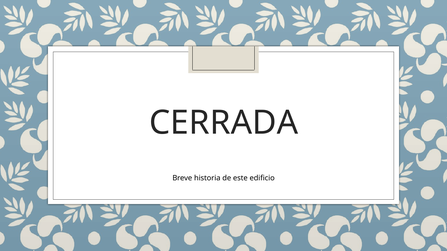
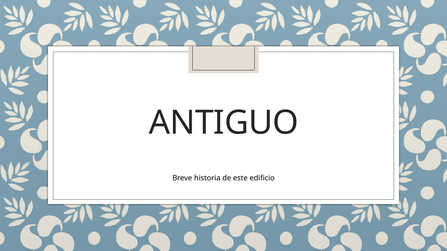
CERRADA: CERRADA -> ANTIGUO
